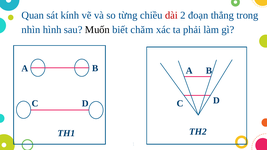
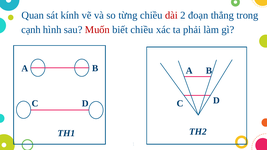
nhìn: nhìn -> cạnh
Muốn colour: black -> red
biết chăm: chăm -> chiều
